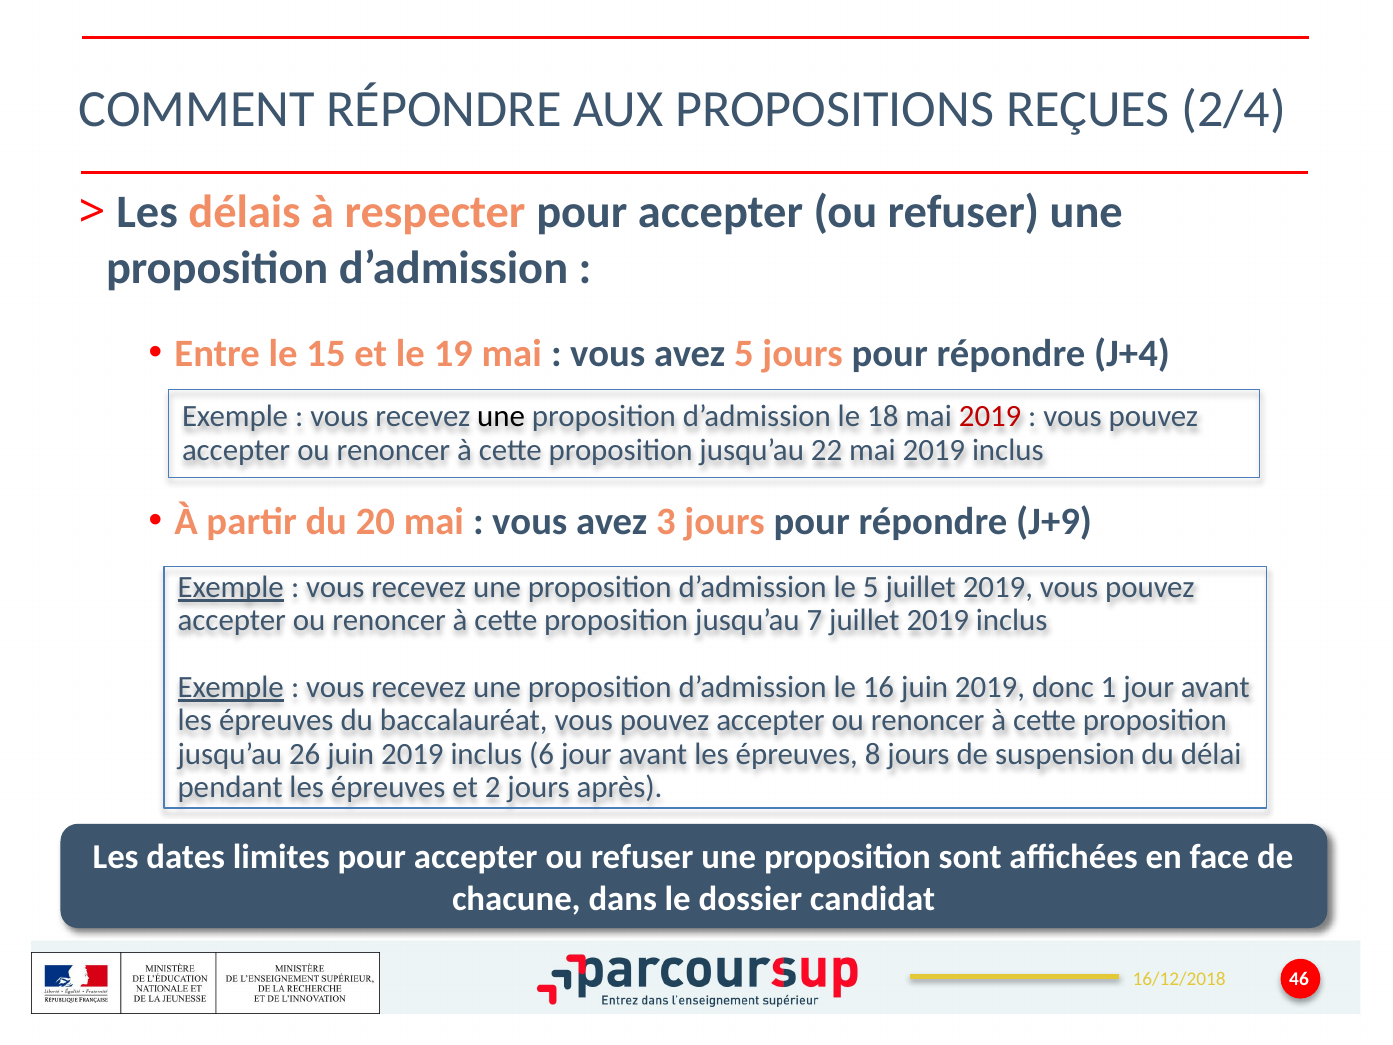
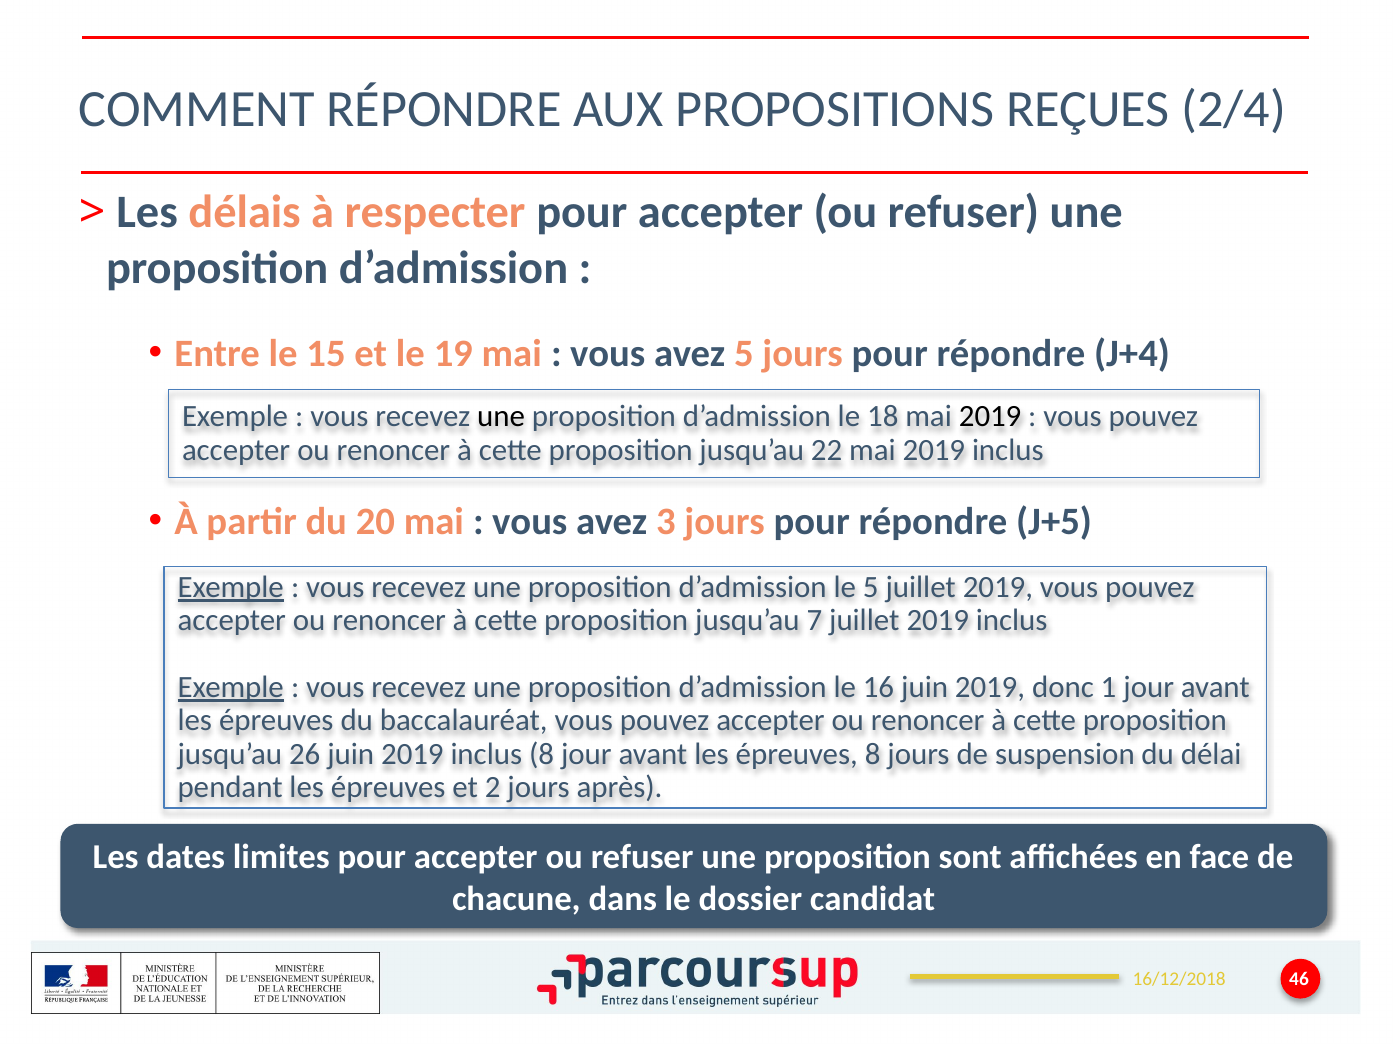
2019 at (990, 416) colour: red -> black
J+9: J+9 -> J+5
inclus 6: 6 -> 8
